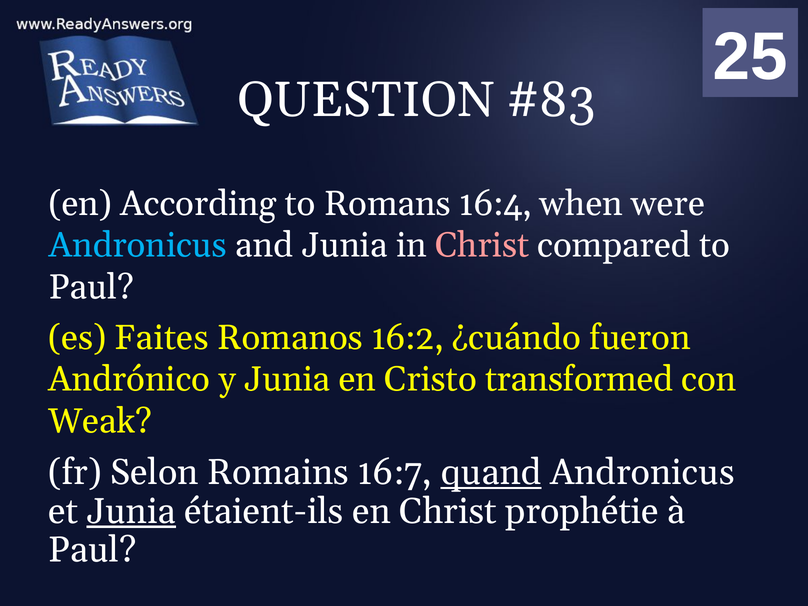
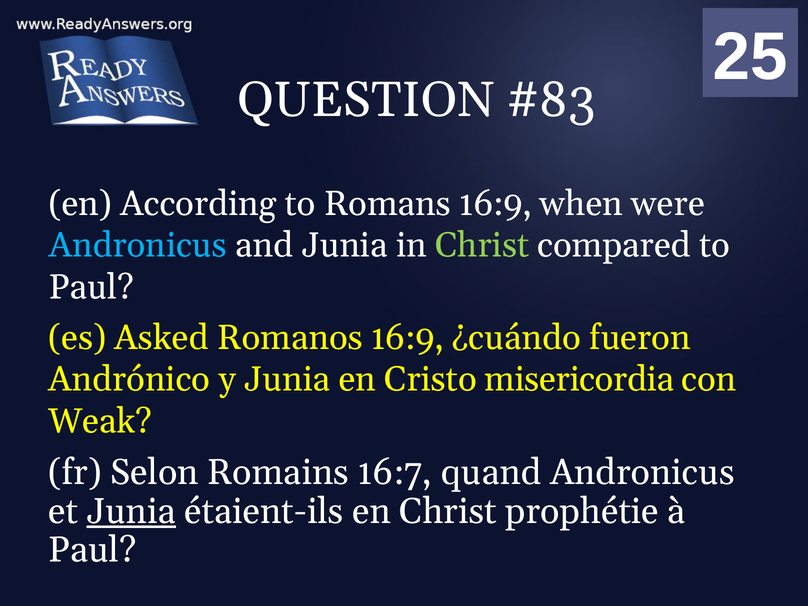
Romans 16:4: 16:4 -> 16:9
Christ at (482, 245) colour: pink -> light green
Faites: Faites -> Asked
Romanos 16:2: 16:2 -> 16:9
transformed: transformed -> misericordia
quand underline: present -> none
